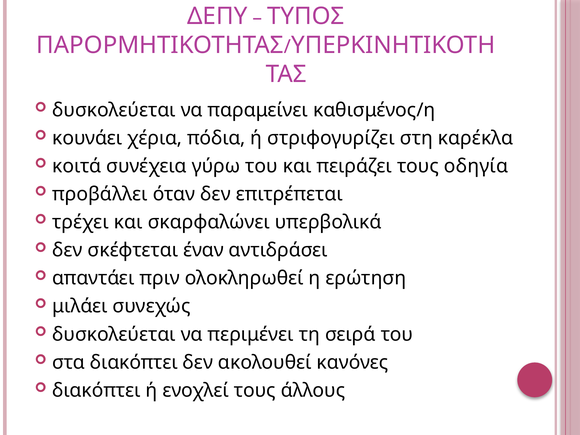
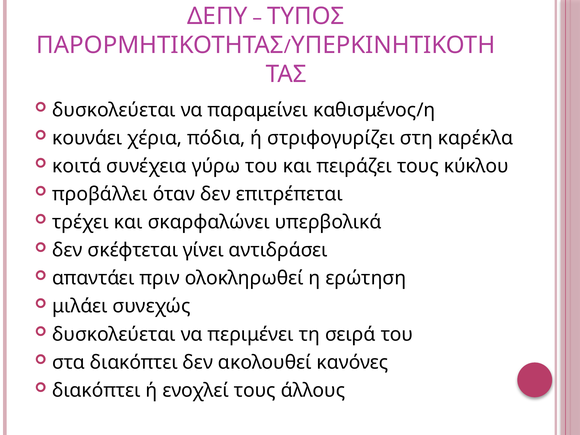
οδηγία: οδηγία -> κύκλου
έναν: έναν -> γίνει
